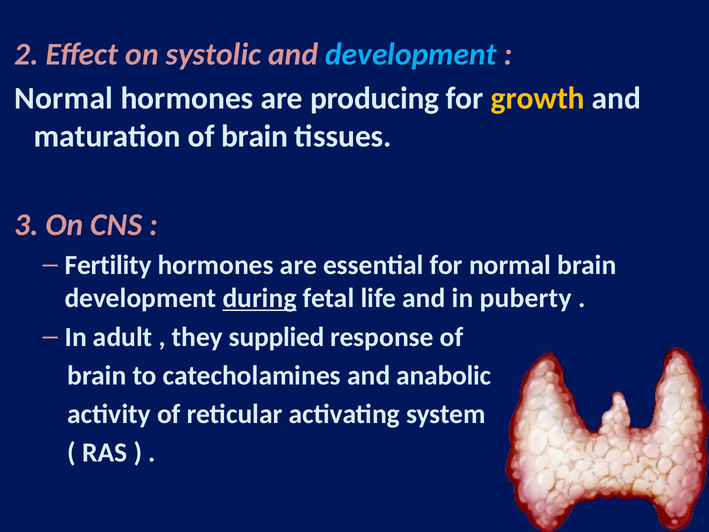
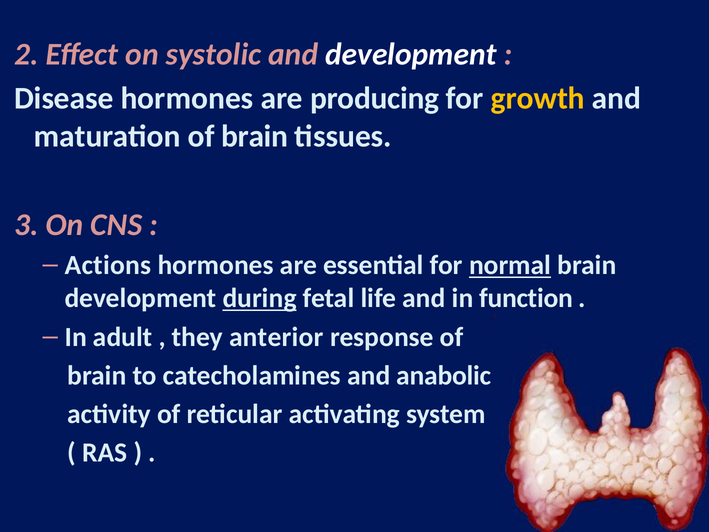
development at (411, 54) colour: light blue -> white
Normal at (64, 98): Normal -> Disease
Fertility: Fertility -> Actions
normal at (510, 265) underline: none -> present
puberty: puberty -> function
supplied: supplied -> anterior
